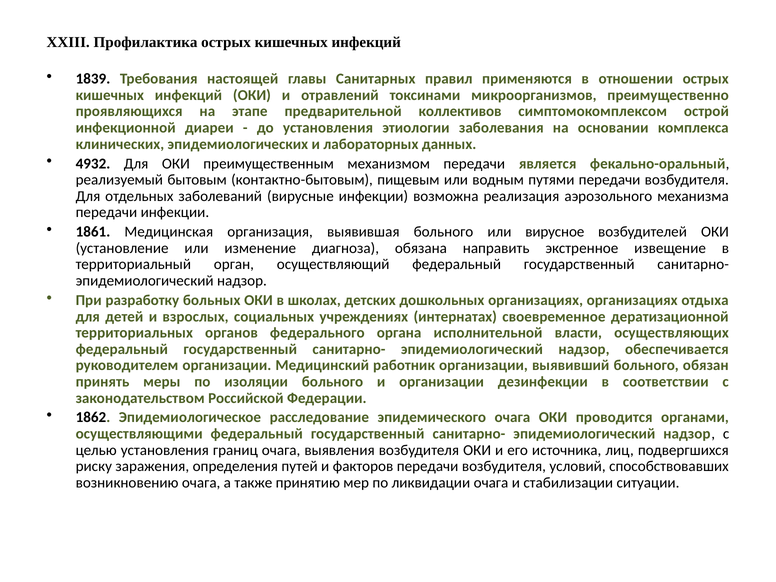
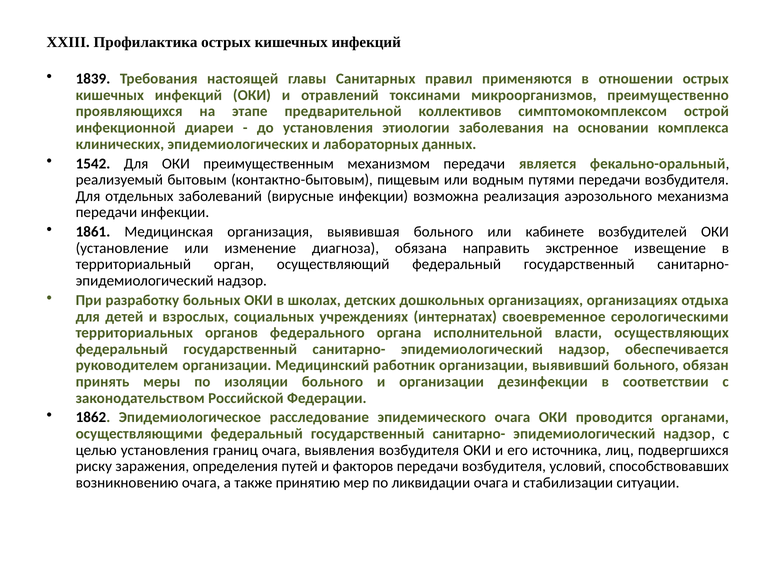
4932: 4932 -> 1542
вирусное: вирусное -> кабинете
дератизационной: дератизационной -> серологическими
